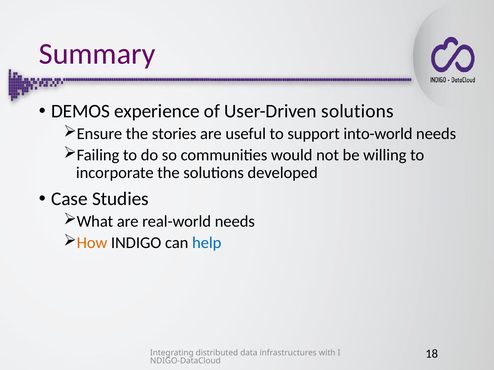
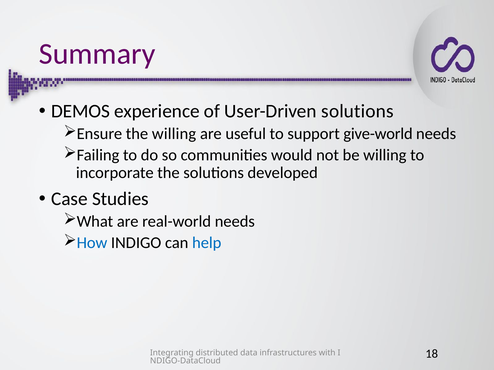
the stories: stories -> willing
into-world: into-world -> give-world
How colour: orange -> blue
